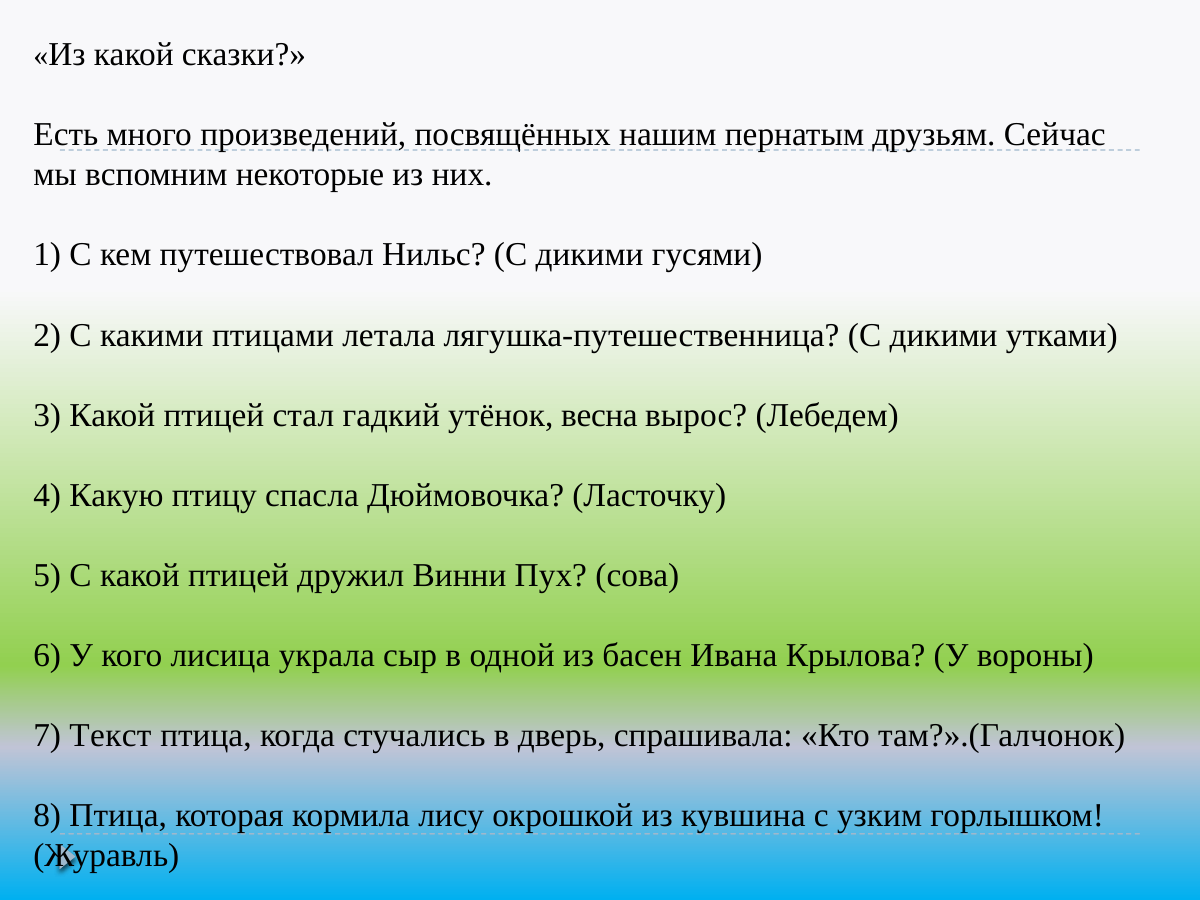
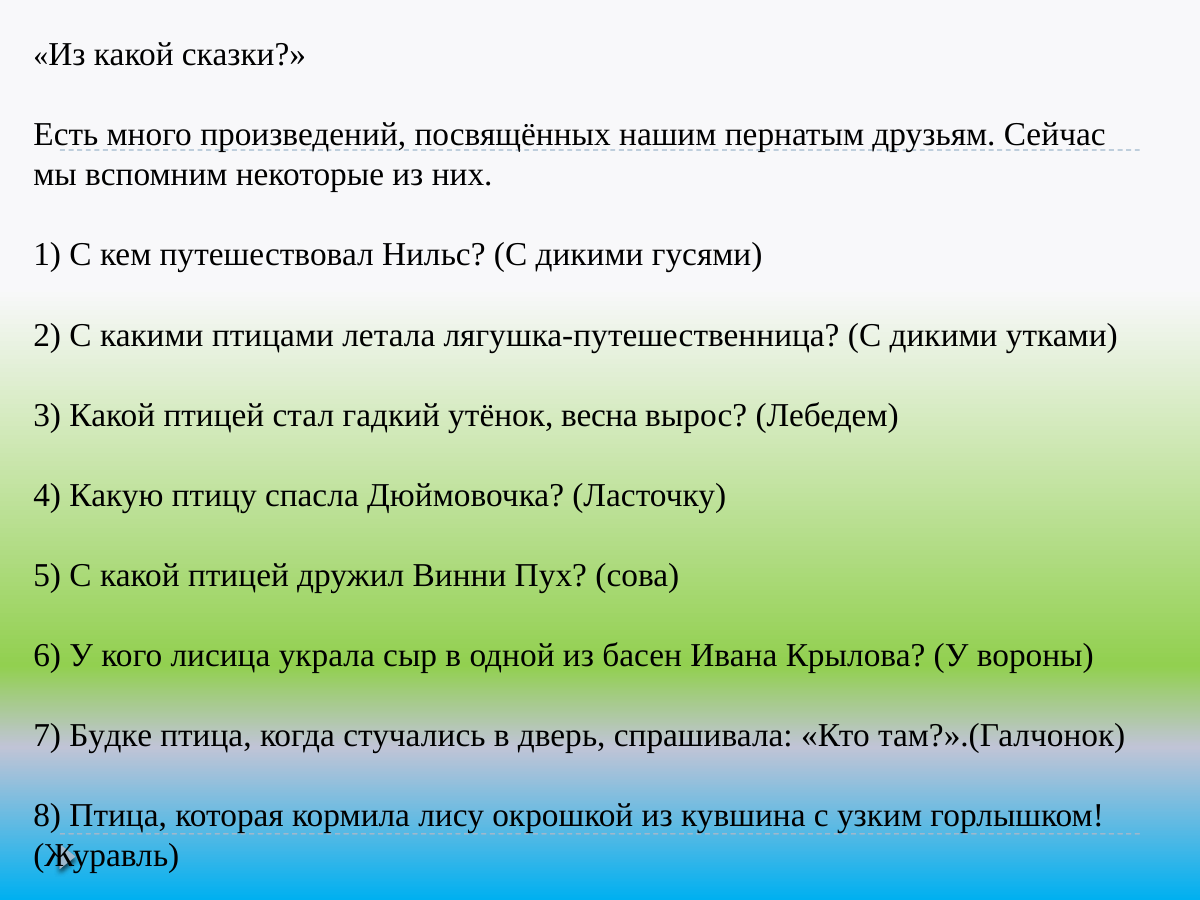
Текст: Текст -> Будке
